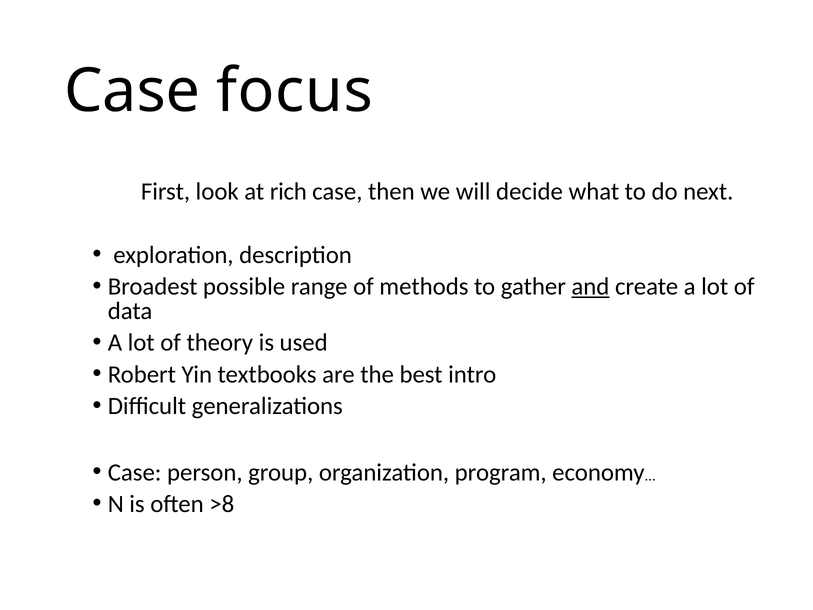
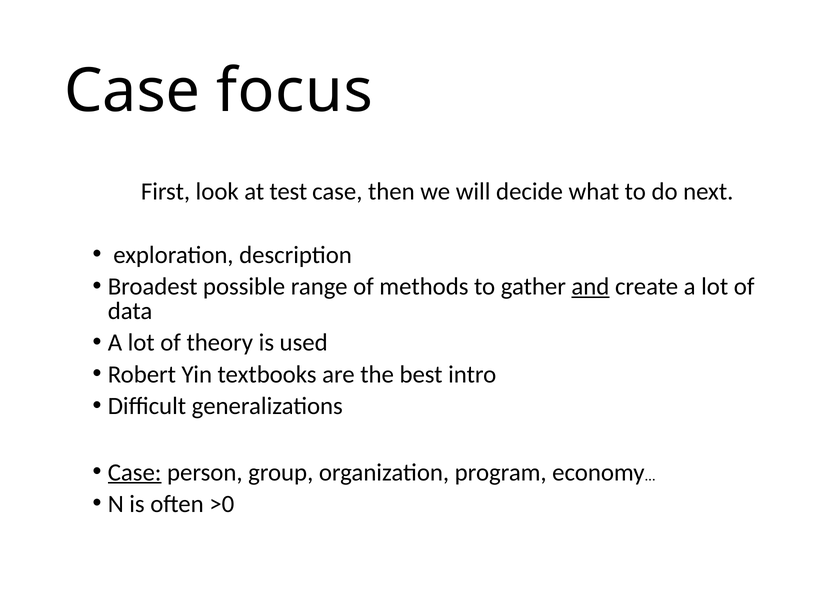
rich: rich -> test
Case at (135, 472) underline: none -> present
>8: >8 -> >0
